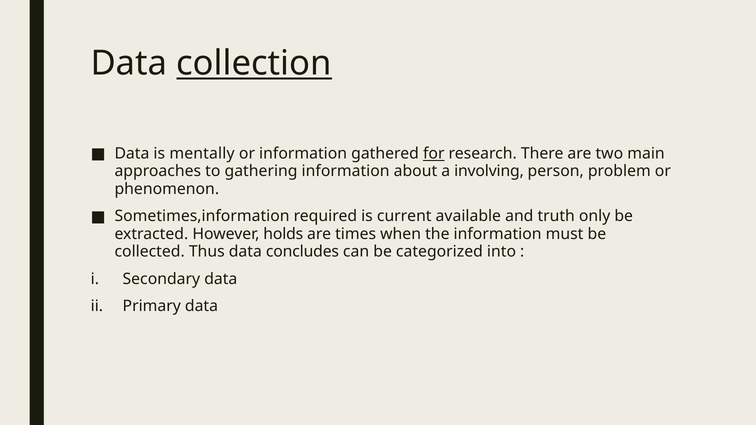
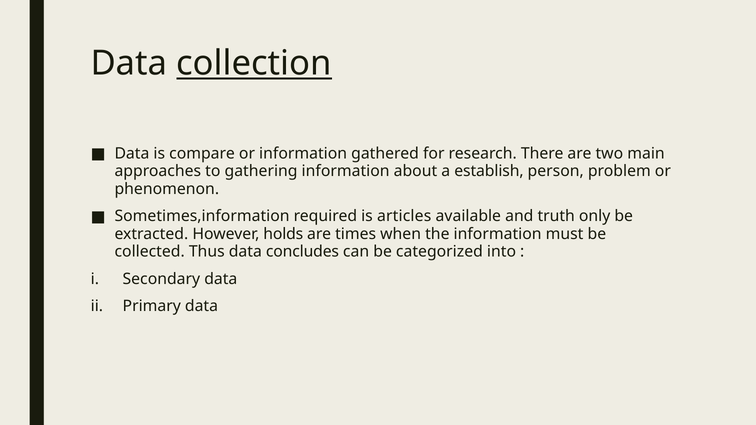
mentally: mentally -> compare
for underline: present -> none
involving: involving -> establish
current: current -> articles
